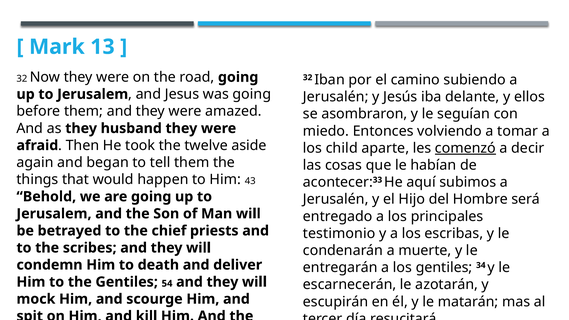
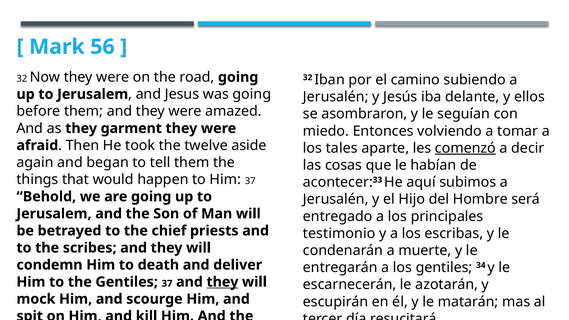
13: 13 -> 56
husband: husband -> garment
child: child -> tales
Him 43: 43 -> 37
Gentiles 54: 54 -> 37
they at (222, 282) underline: none -> present
